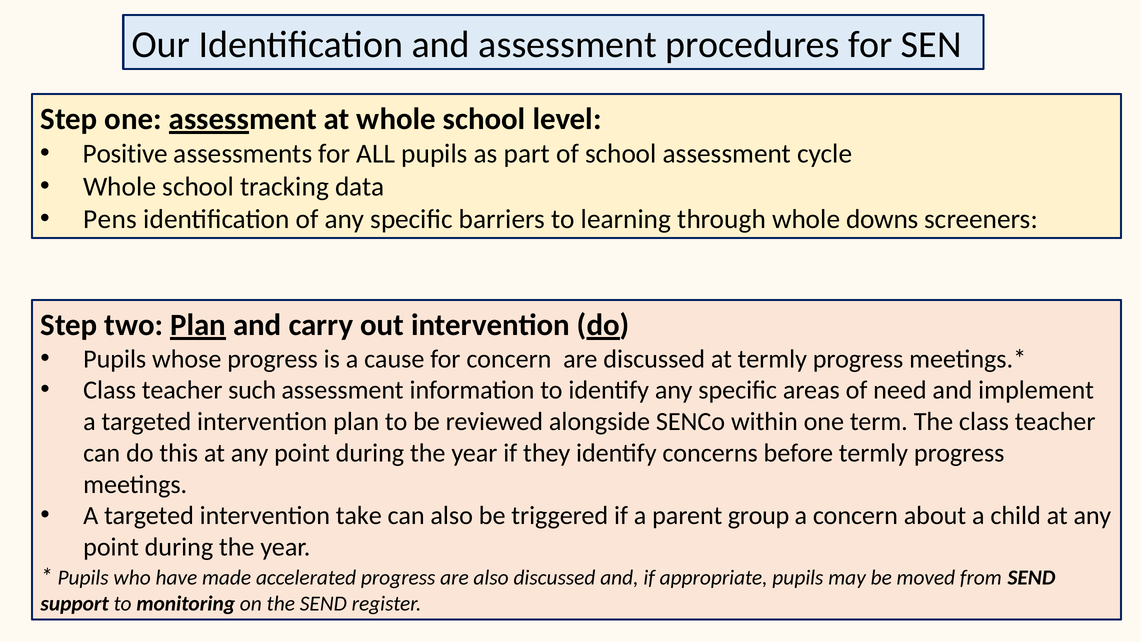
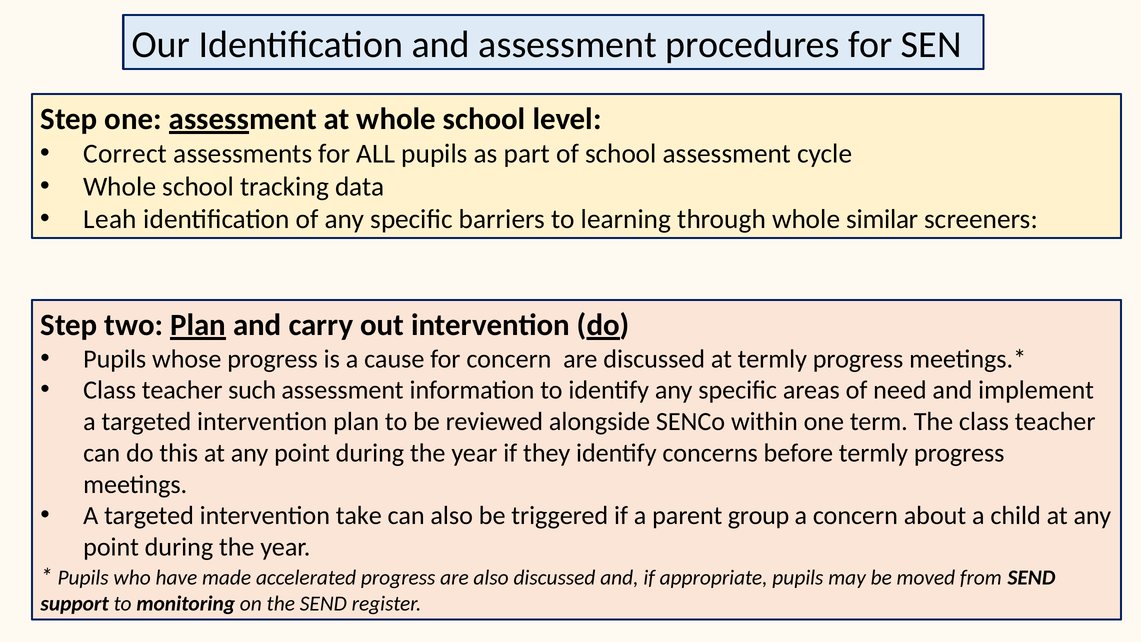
Positive: Positive -> Correct
Pens: Pens -> Leah
downs: downs -> similar
